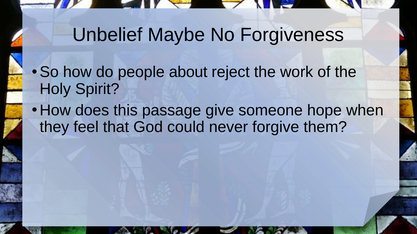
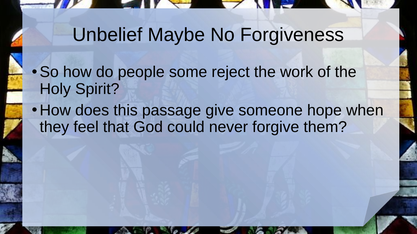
about: about -> some
